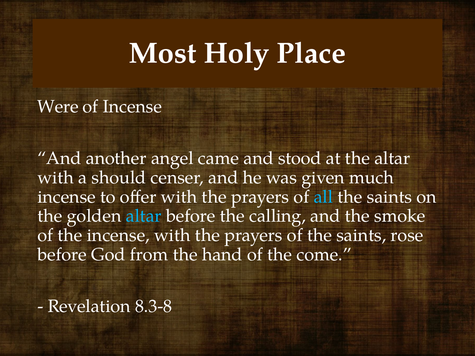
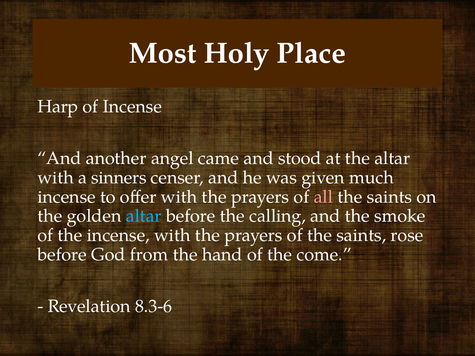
Were: Were -> Harp
should: should -> sinners
all colour: light blue -> pink
8.3-8: 8.3-8 -> 8.3-6
